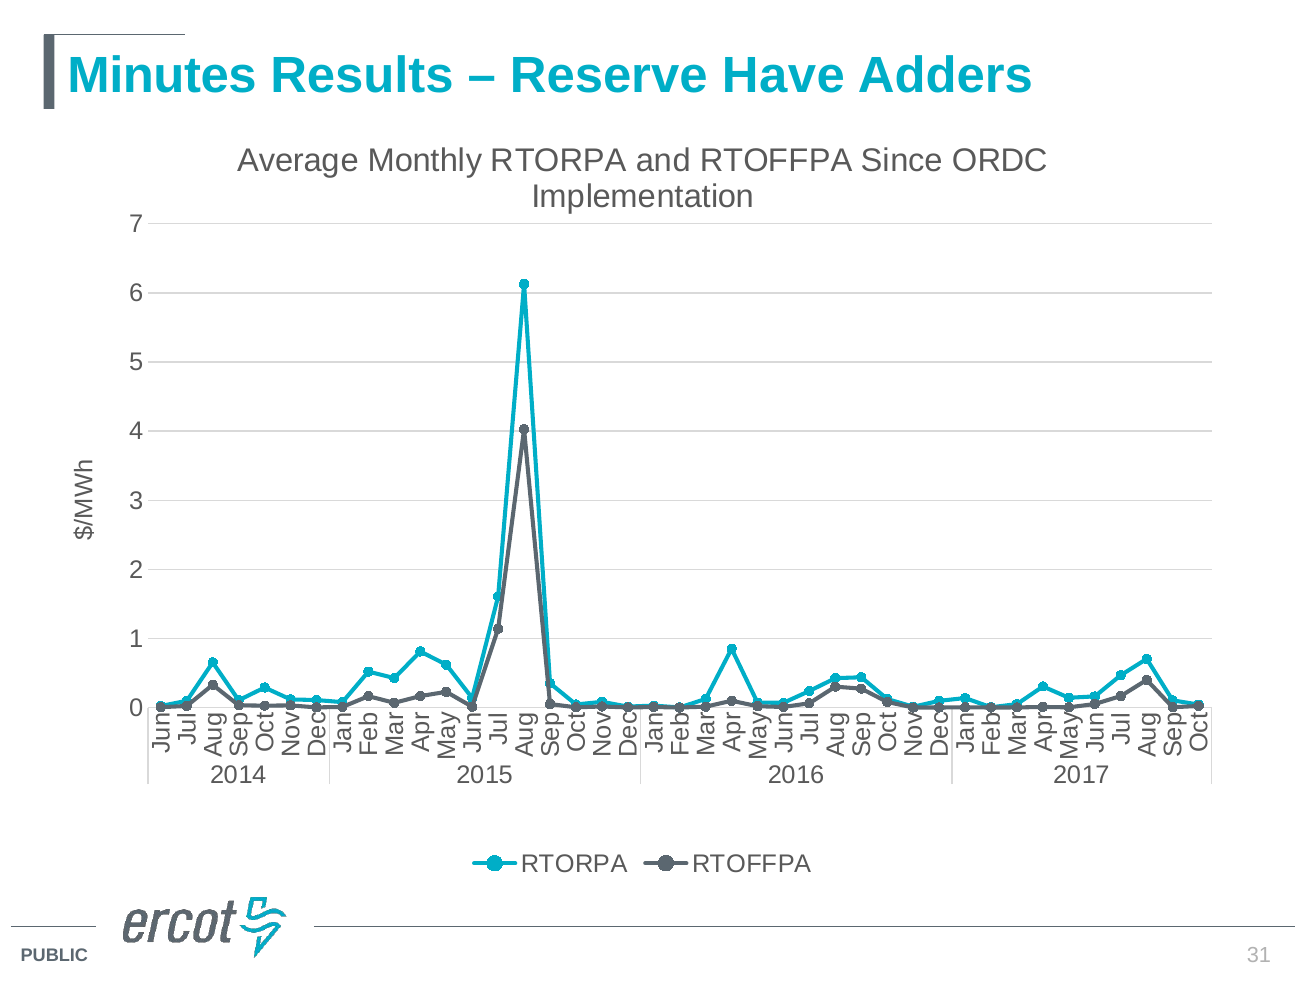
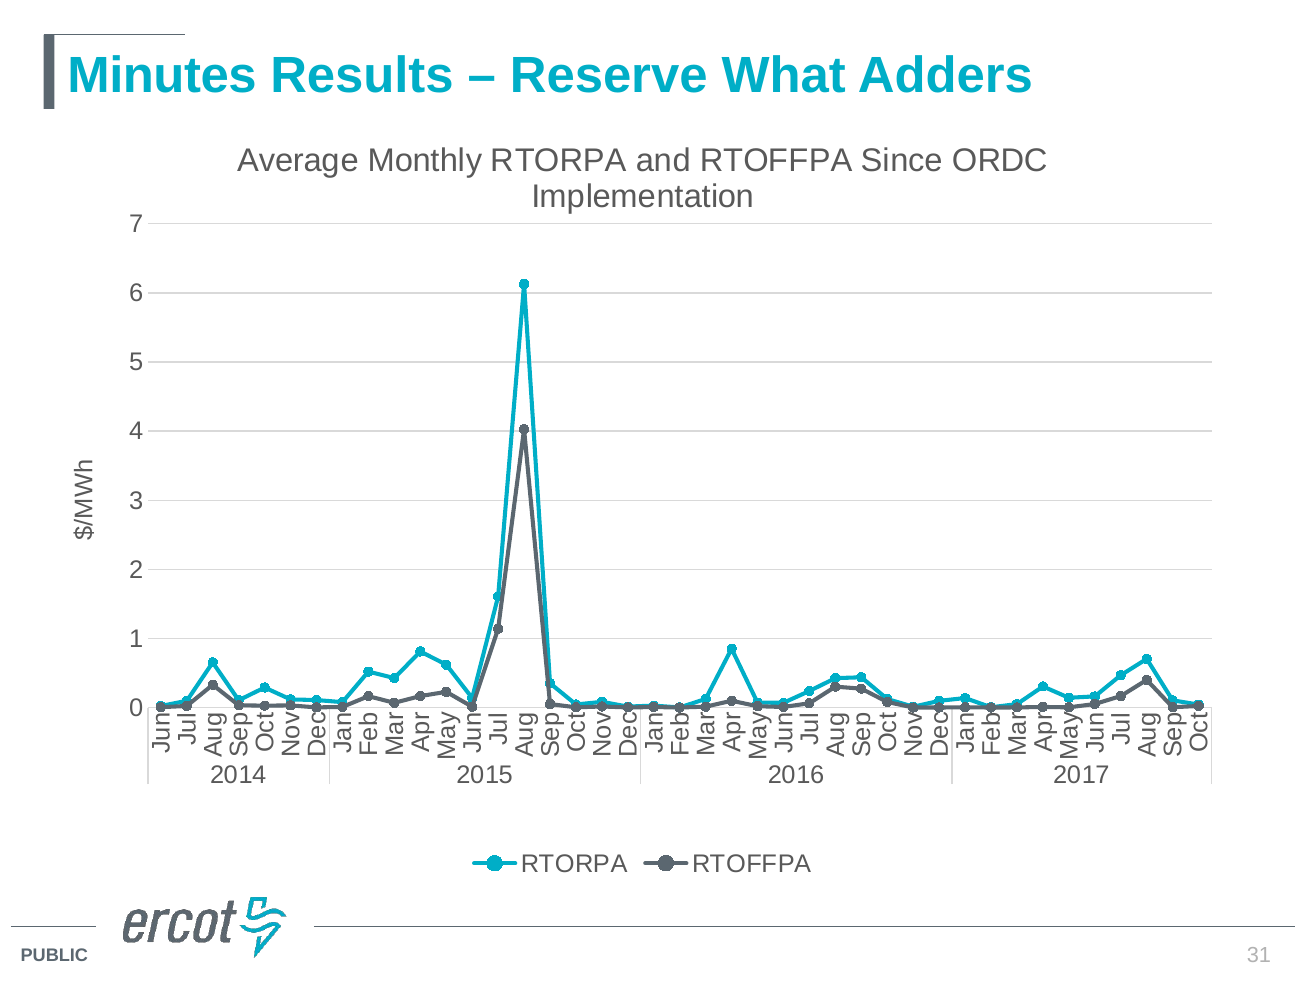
Have: Have -> What
